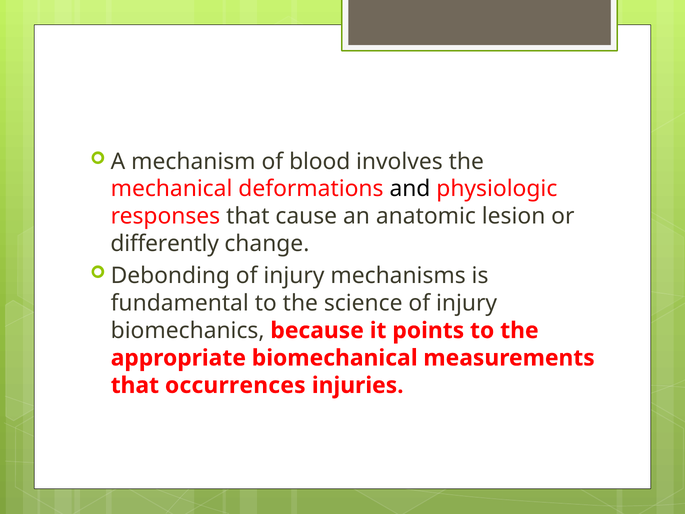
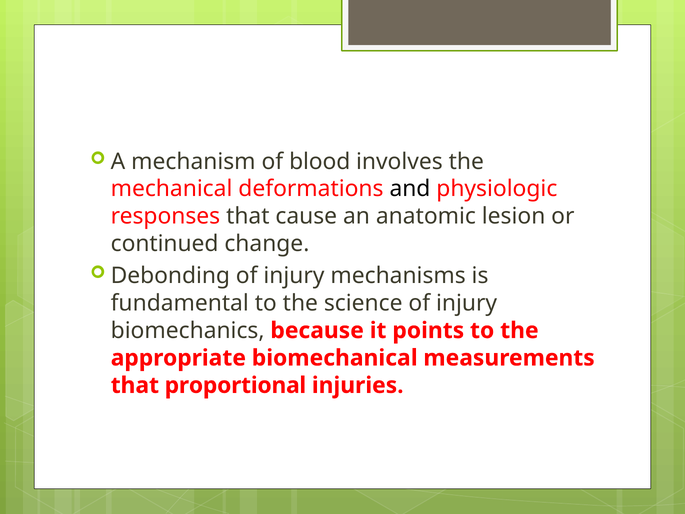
differently: differently -> continued
occurrences: occurrences -> proportional
